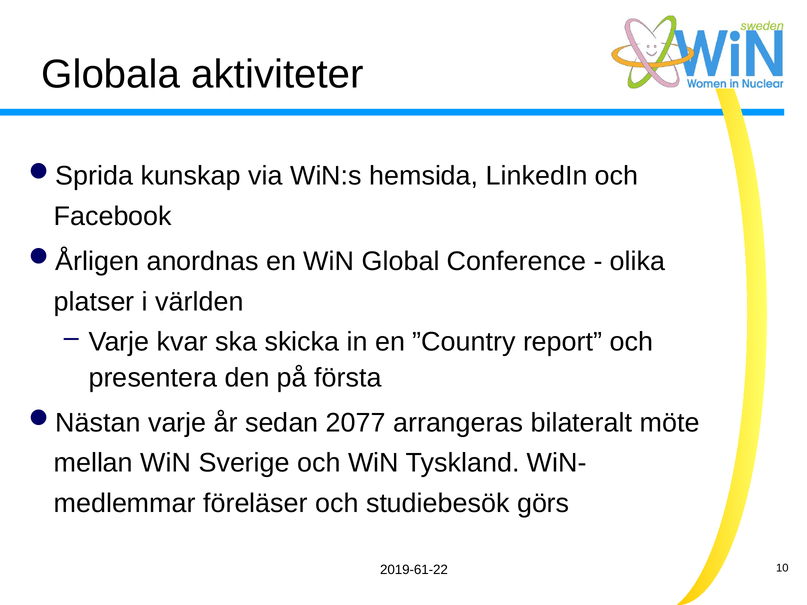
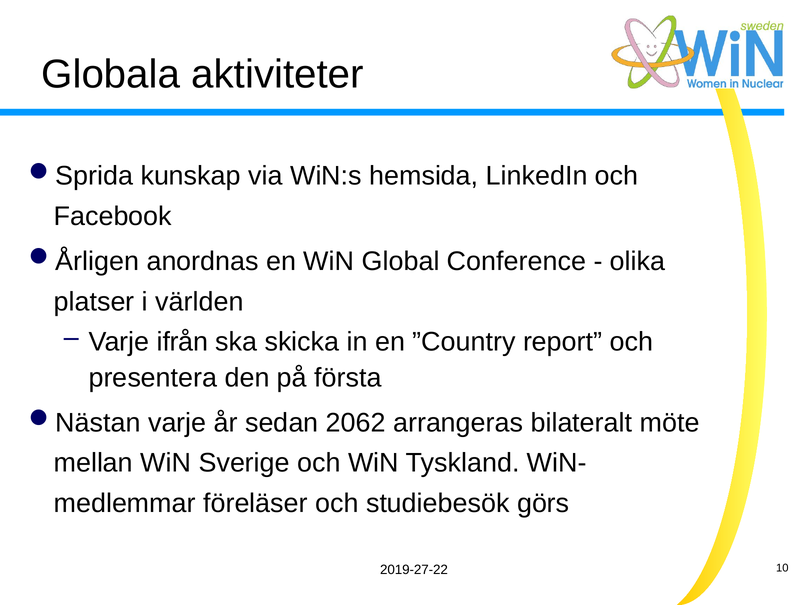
kvar: kvar -> ifrån
2077: 2077 -> 2062
2019-61-22: 2019-61-22 -> 2019-27-22
